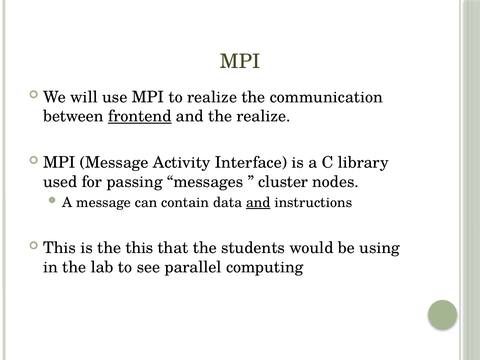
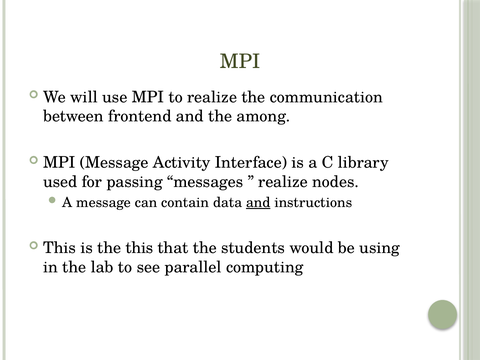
frontend underline: present -> none
the realize: realize -> among
cluster at (283, 182): cluster -> realize
